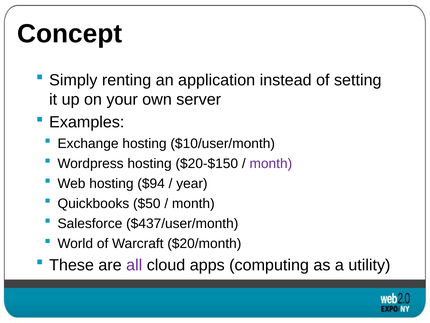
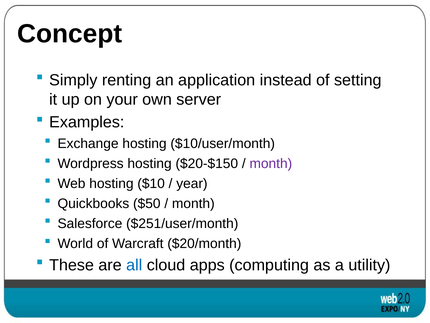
$94: $94 -> $10
$437/user/month: $437/user/month -> $251/user/month
all colour: purple -> blue
